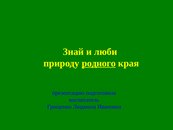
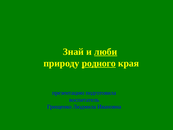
люби underline: none -> present
